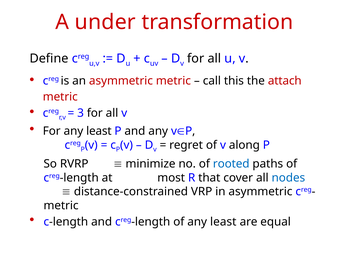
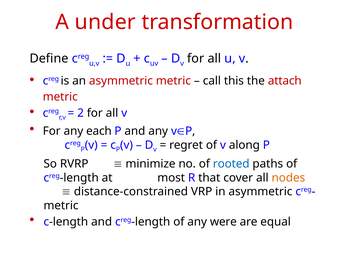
3: 3 -> 2
For any least: least -> each
nodes colour: blue -> orange
of any least: least -> were
